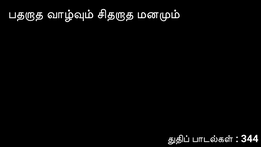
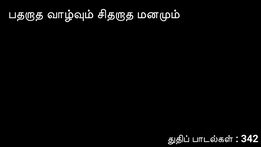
344: 344 -> 342
